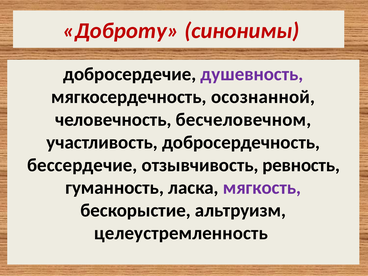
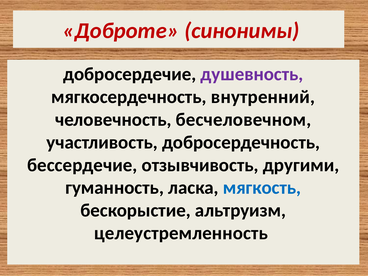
Доброту: Доброту -> Доброте
осознанной: осознанной -> внутренний
ревность: ревность -> другими
мягкость colour: purple -> blue
